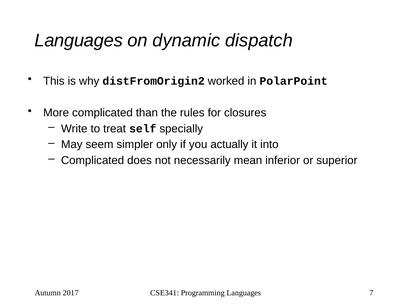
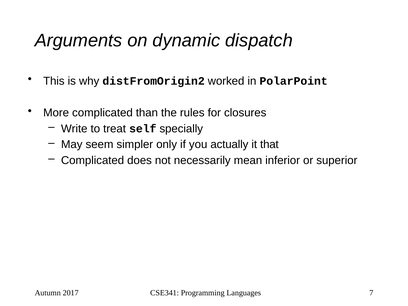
Languages at (79, 40): Languages -> Arguments
into: into -> that
